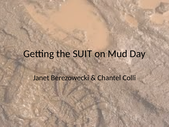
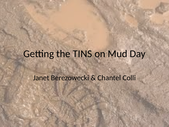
SUIT: SUIT -> TINS
